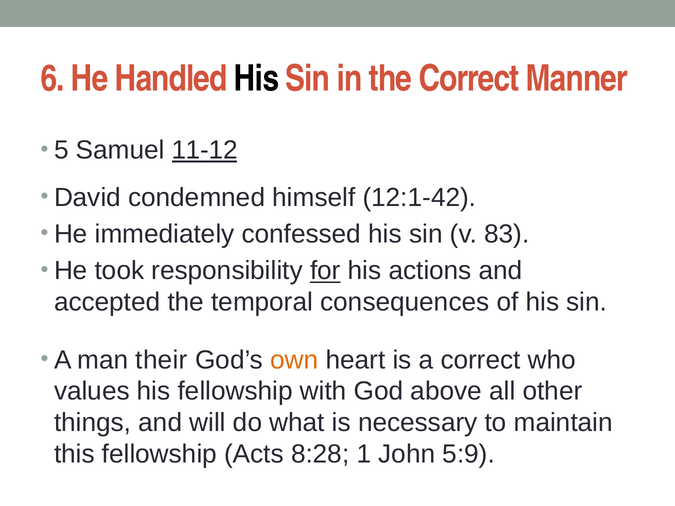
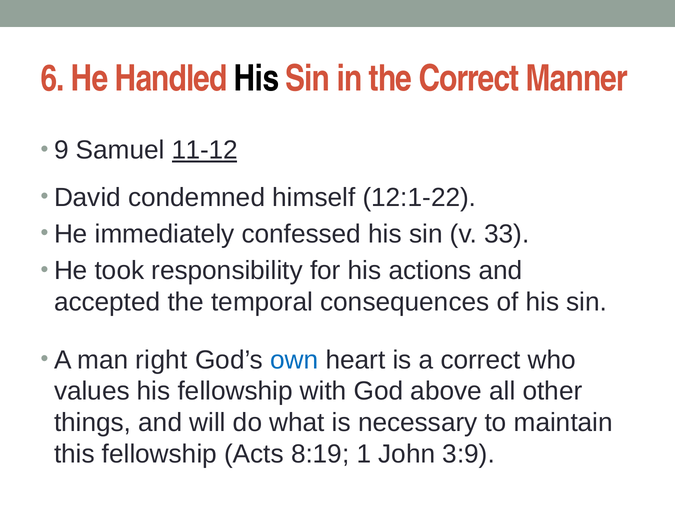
5: 5 -> 9
12:1-42: 12:1-42 -> 12:1-22
83: 83 -> 33
for underline: present -> none
their: their -> right
own colour: orange -> blue
8:28: 8:28 -> 8:19
5:9: 5:9 -> 3:9
